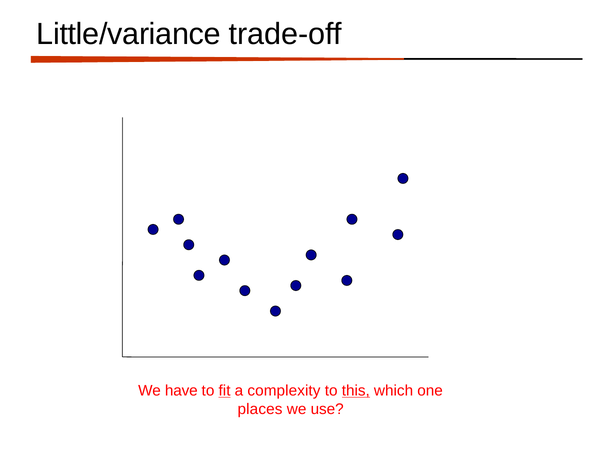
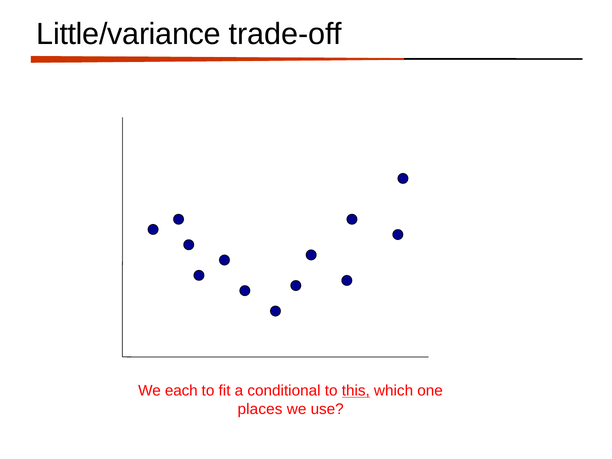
have: have -> each
fit underline: present -> none
complexity: complexity -> conditional
